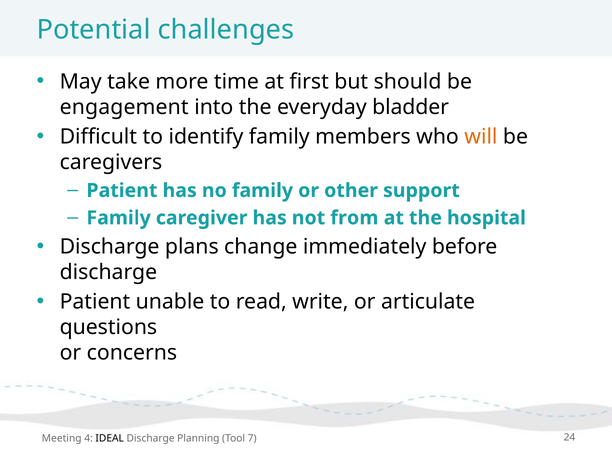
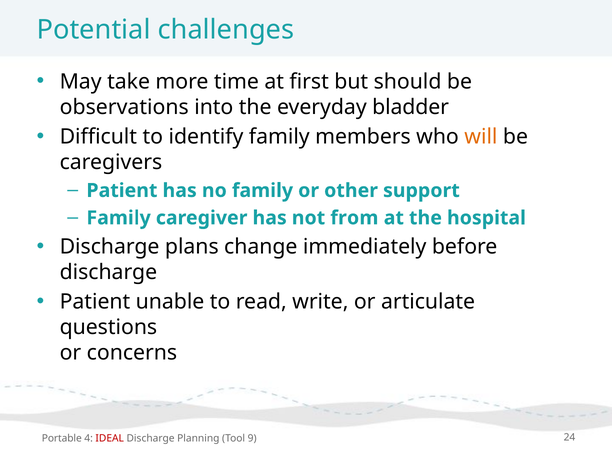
engagement: engagement -> observations
Meeting: Meeting -> Portable
IDEAL colour: black -> red
7: 7 -> 9
